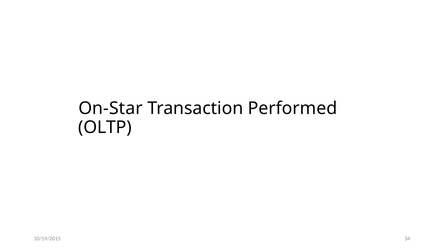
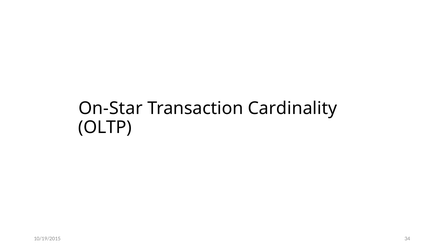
Performed: Performed -> Cardinality
